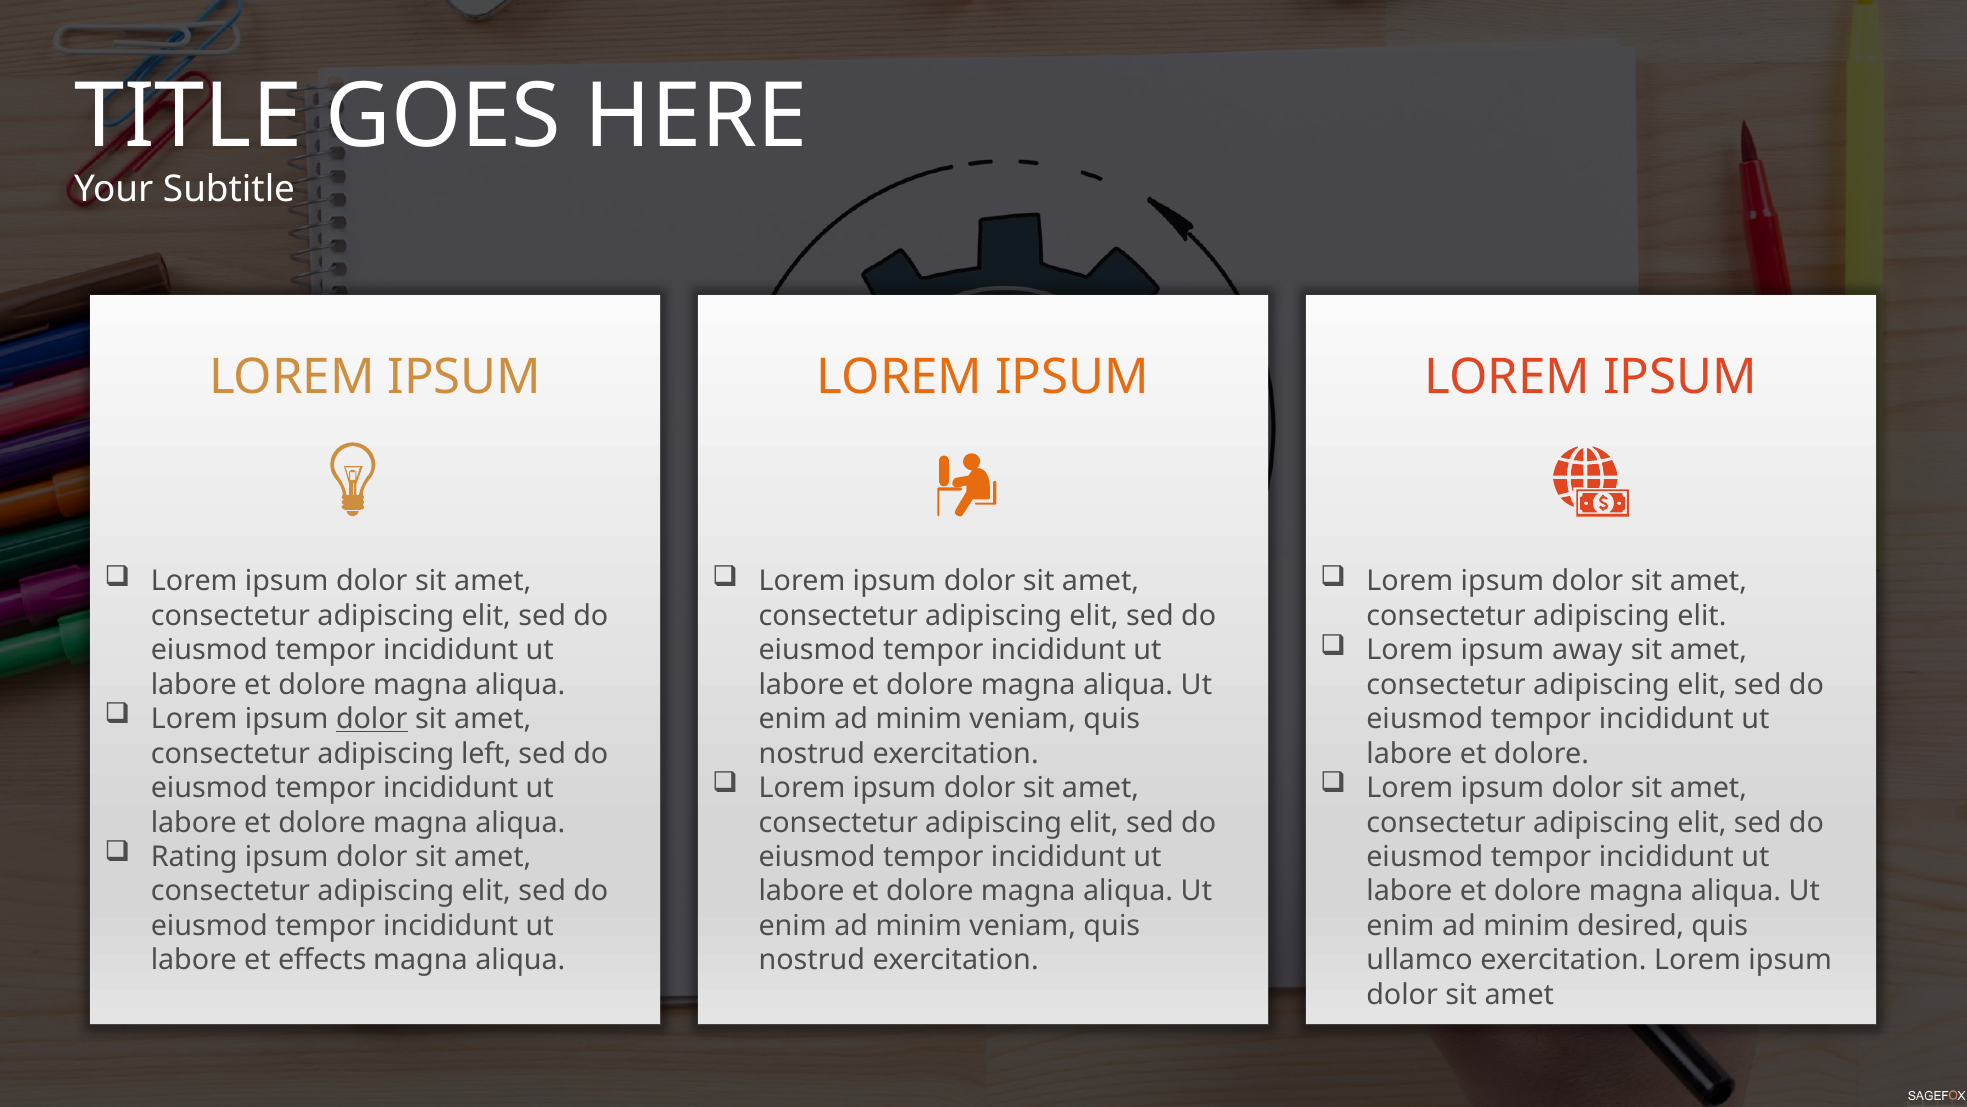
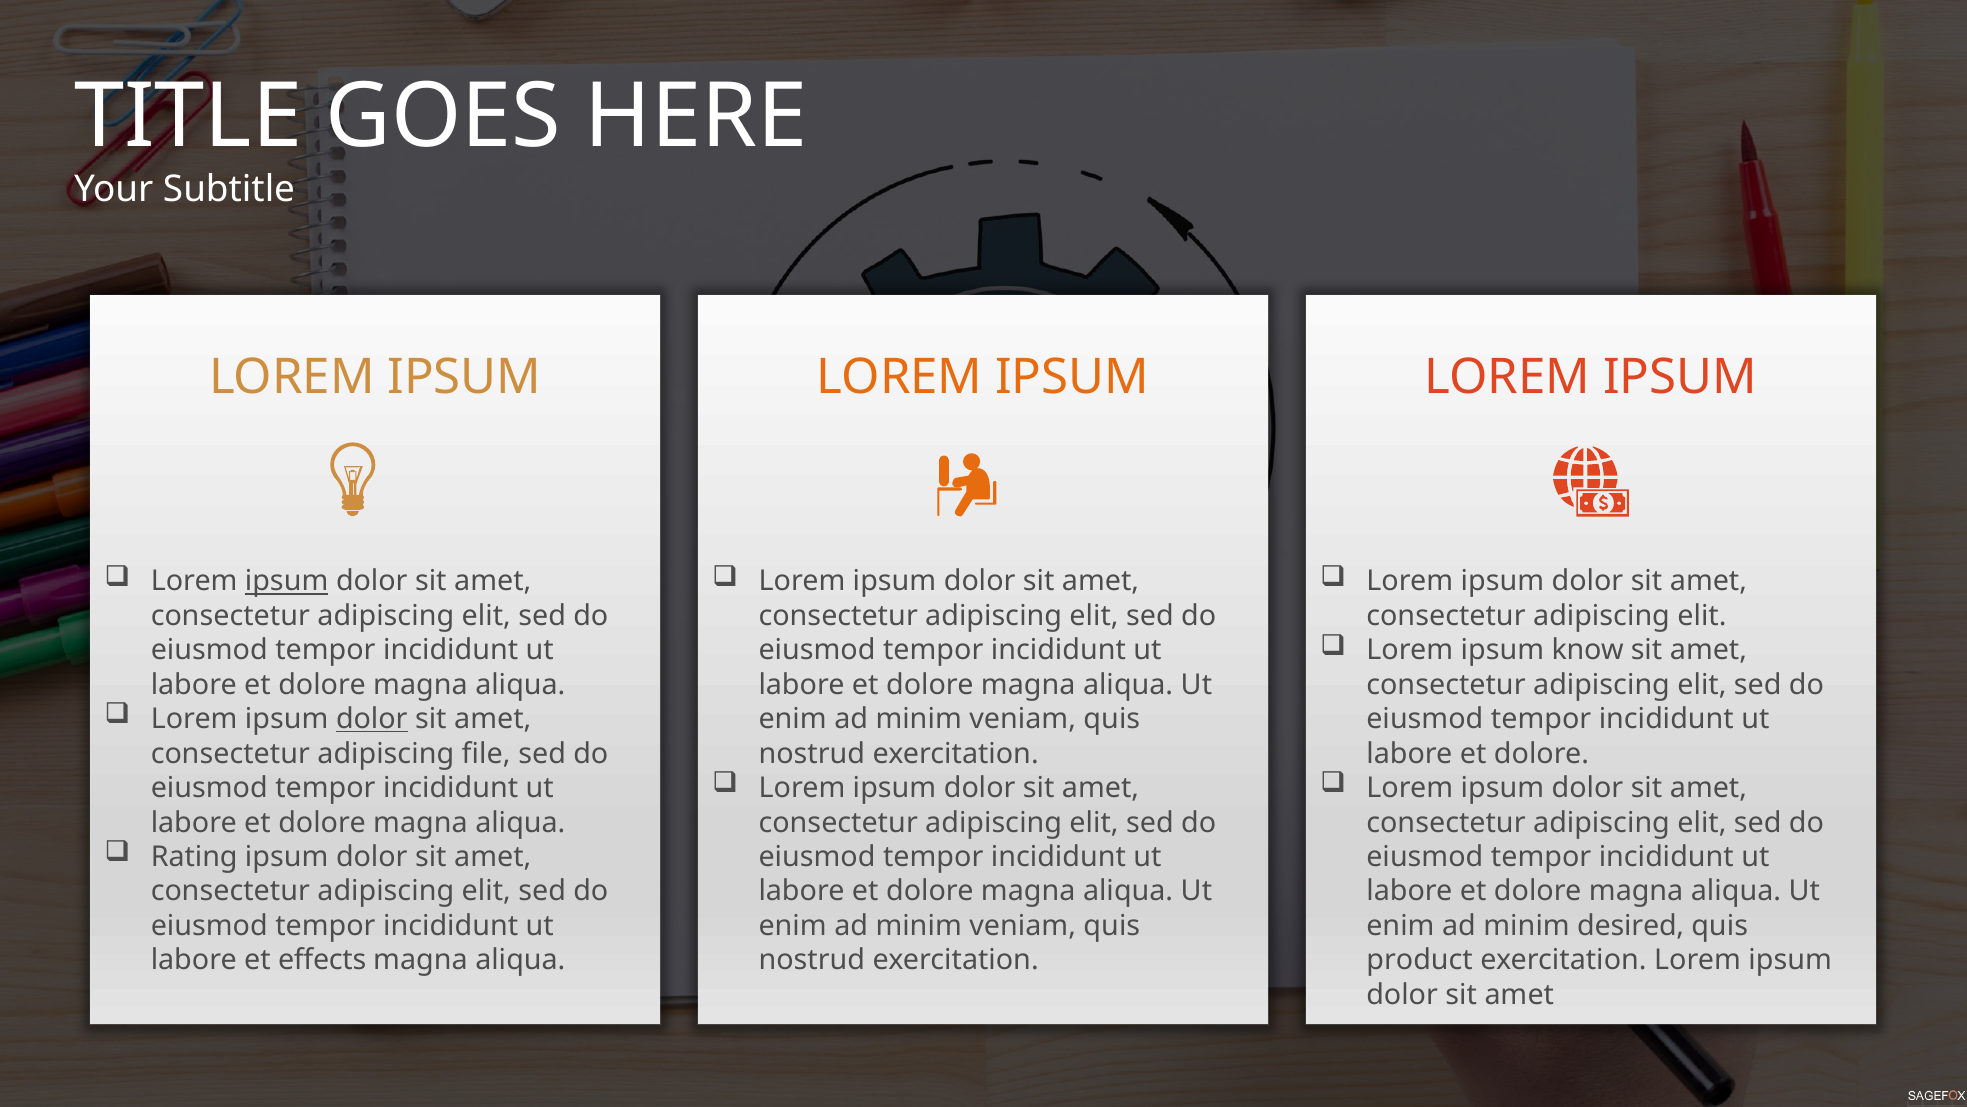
ipsum at (287, 581) underline: none -> present
away: away -> know
left: left -> file
ullamco: ullamco -> product
